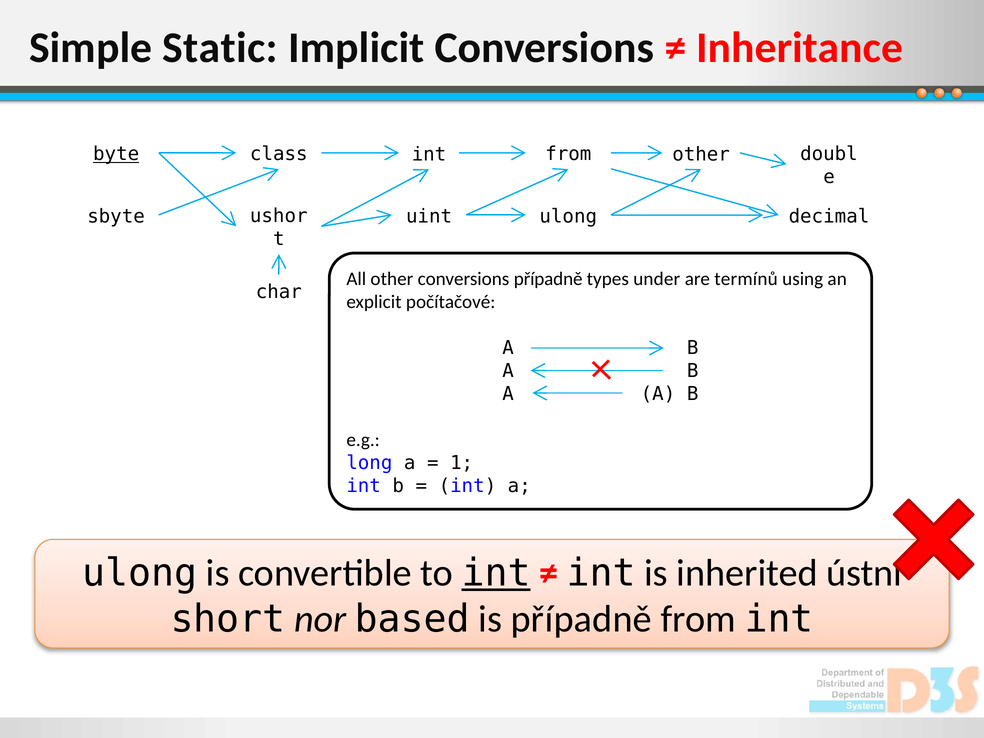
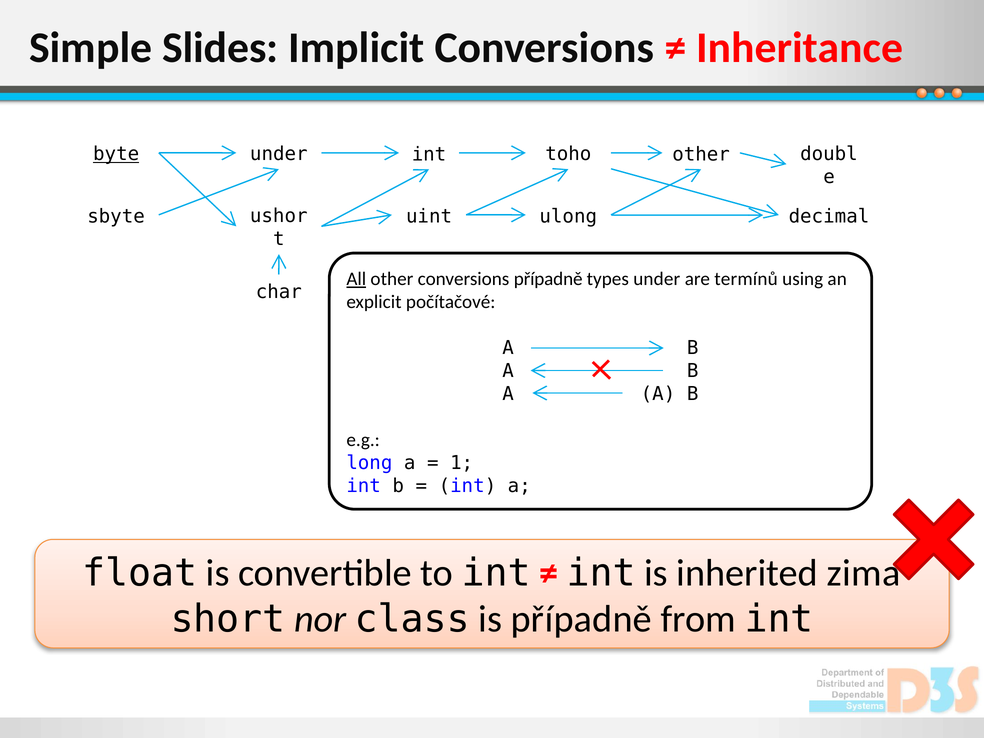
Static: Static -> Slides
class at (279, 154): class -> under
from at (568, 154): from -> toho
All underline: none -> present
ulong at (140, 573): ulong -> float
int at (496, 573) underline: present -> none
ústní: ústní -> zima
based: based -> class
